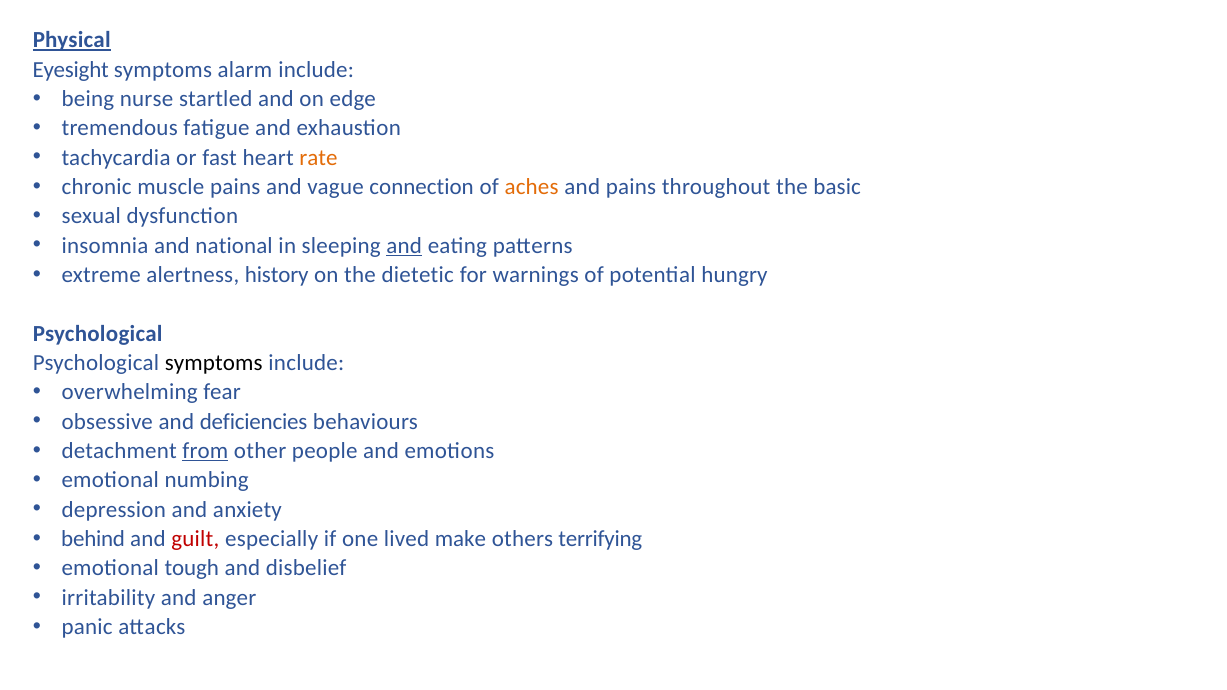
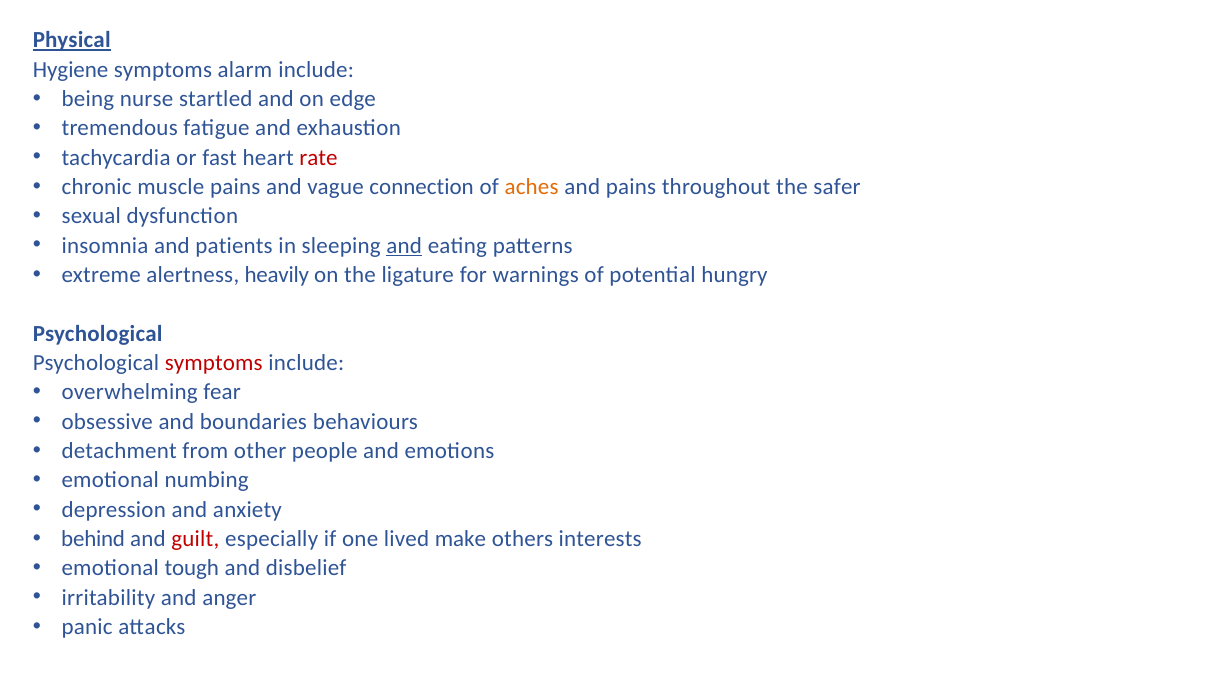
Eyesight: Eyesight -> Hygiene
rate colour: orange -> red
basic: basic -> safer
national: national -> patients
history: history -> heavily
dietetic: dietetic -> ligature
symptoms at (214, 363) colour: black -> red
deficiencies: deficiencies -> boundaries
from underline: present -> none
terrifying: terrifying -> interests
